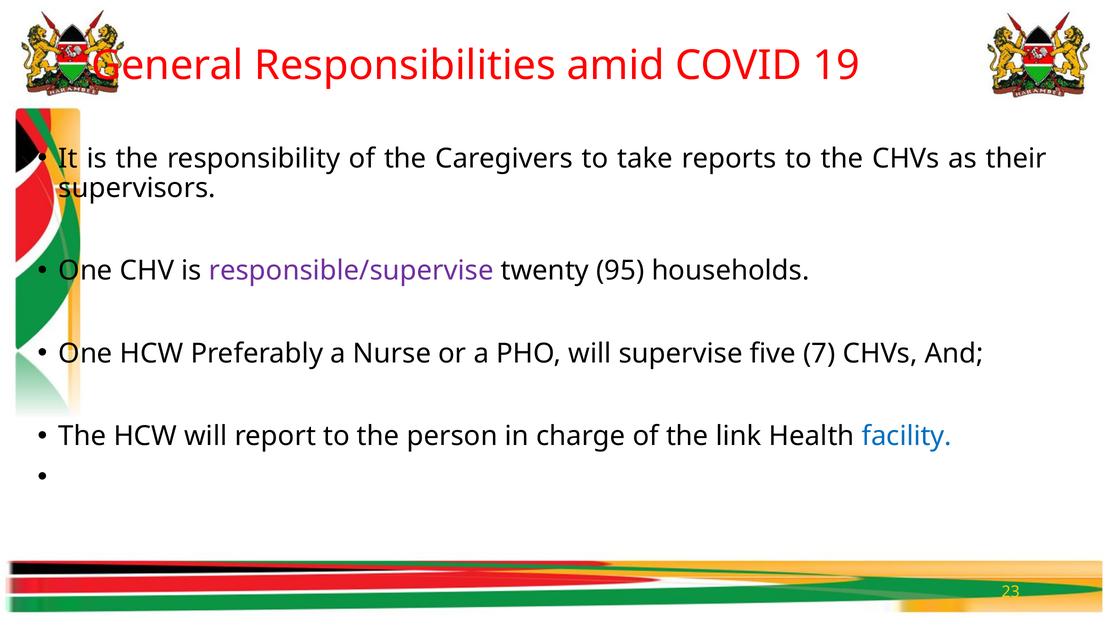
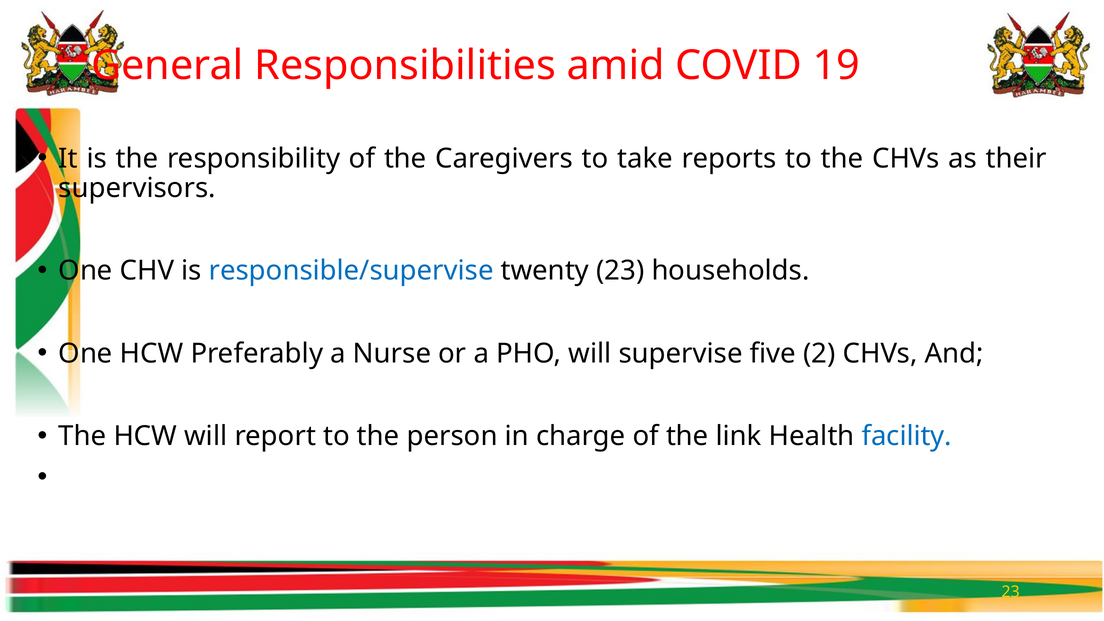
responsible/supervise colour: purple -> blue
twenty 95: 95 -> 23
7: 7 -> 2
